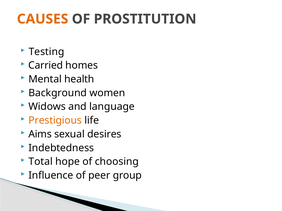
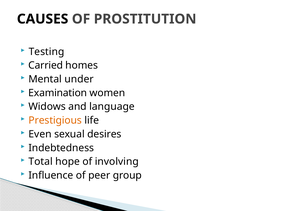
CAUSES colour: orange -> black
health: health -> under
Background: Background -> Examination
Aims: Aims -> Even
choosing: choosing -> involving
